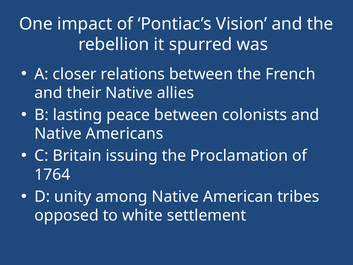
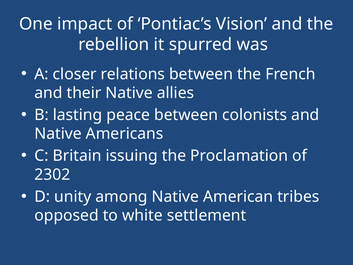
1764: 1764 -> 2302
